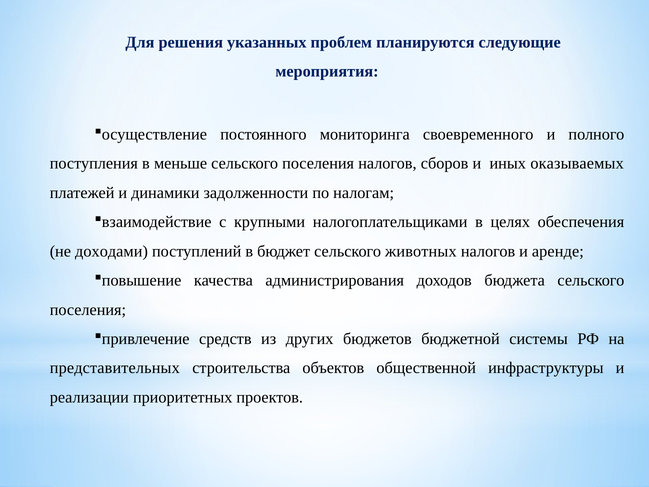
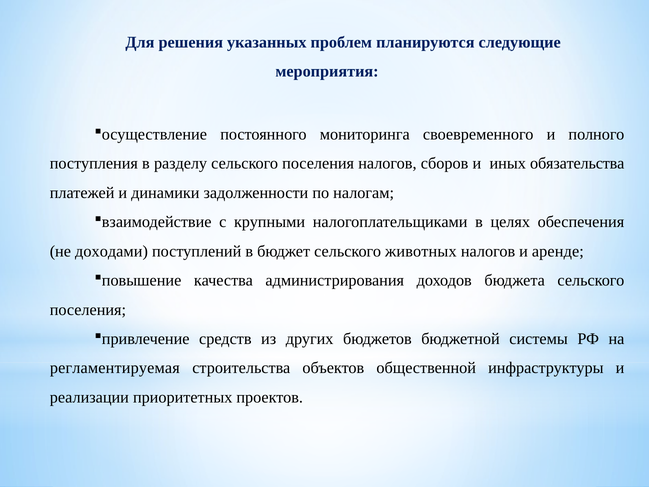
меньше: меньше -> разделу
оказываемых: оказываемых -> обязательства
представительных: представительных -> регламентируемая
